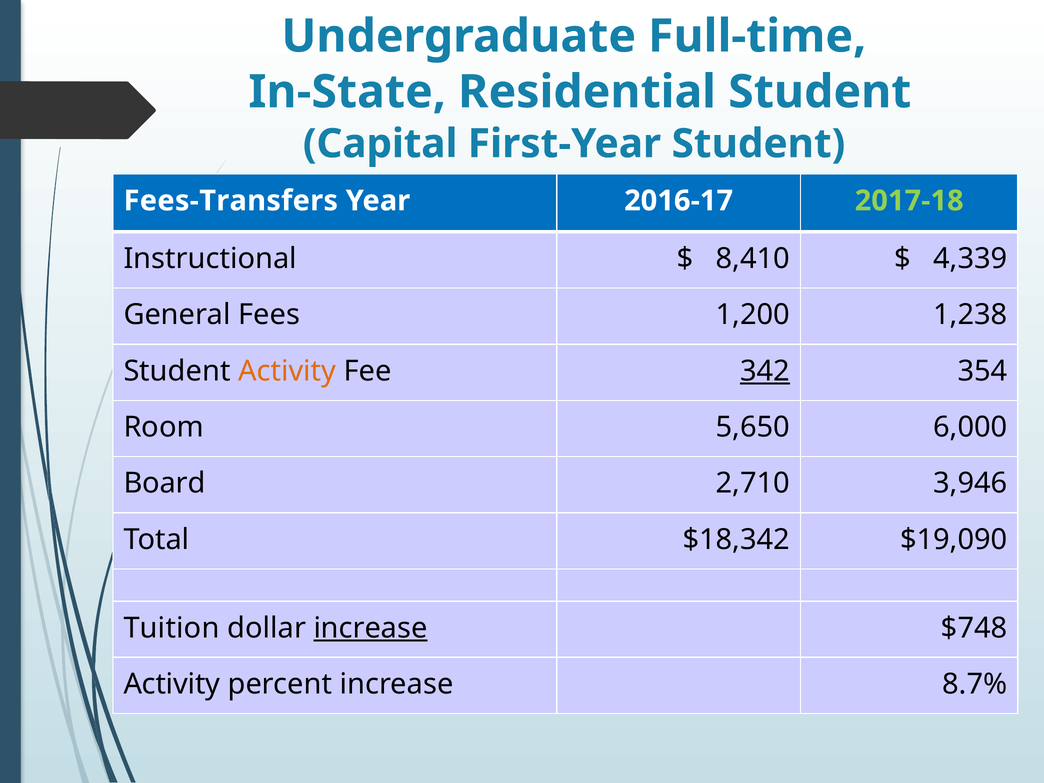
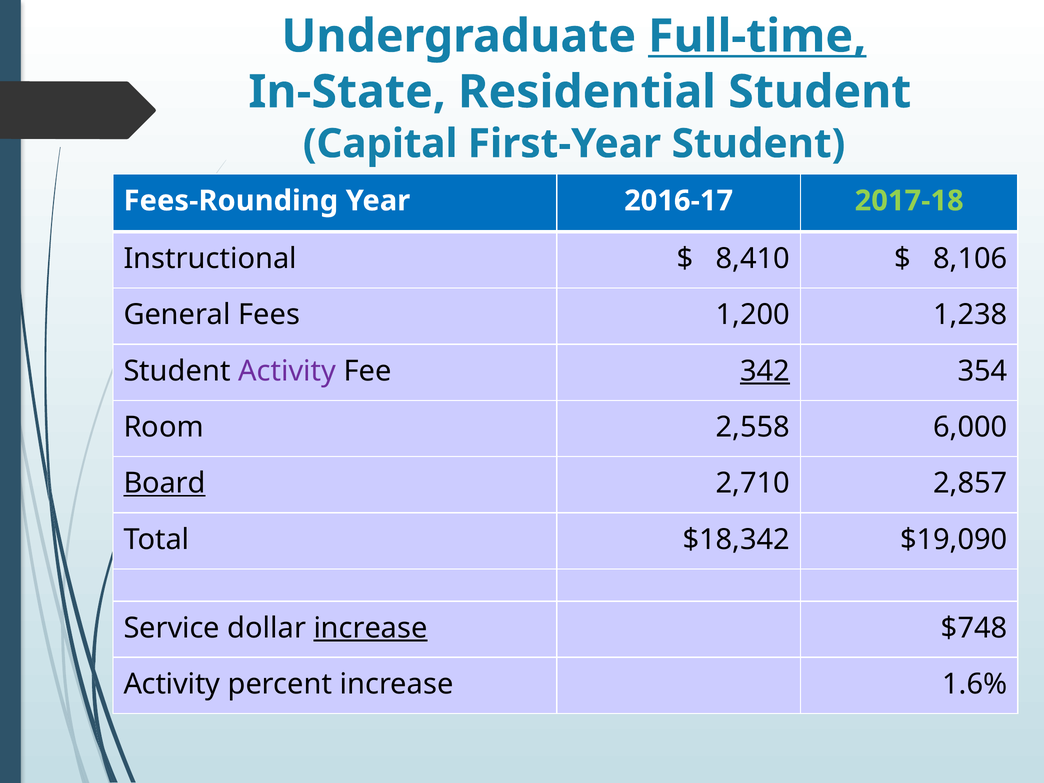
Full-time underline: none -> present
Fees-Transfers: Fees-Transfers -> Fees-Rounding
4,339: 4,339 -> 8,106
Activity at (287, 371) colour: orange -> purple
5,650: 5,650 -> 2,558
Board underline: none -> present
3,946: 3,946 -> 2,857
Tuition: Tuition -> Service
8.7%: 8.7% -> 1.6%
